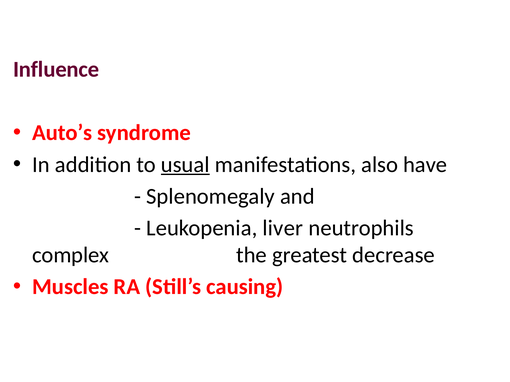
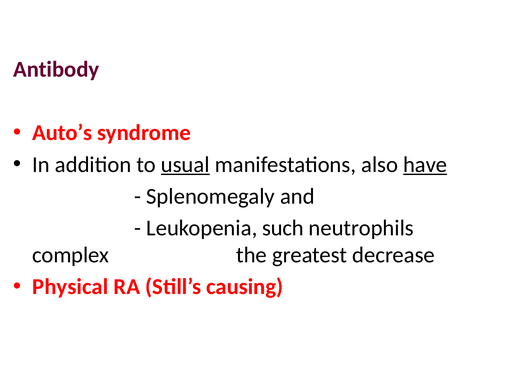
Influence: Influence -> Antibody
have underline: none -> present
liver: liver -> such
Muscles: Muscles -> Physical
